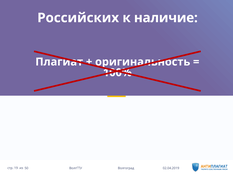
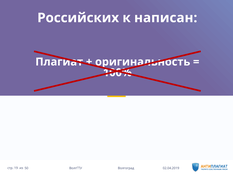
наличие: наличие -> написан
